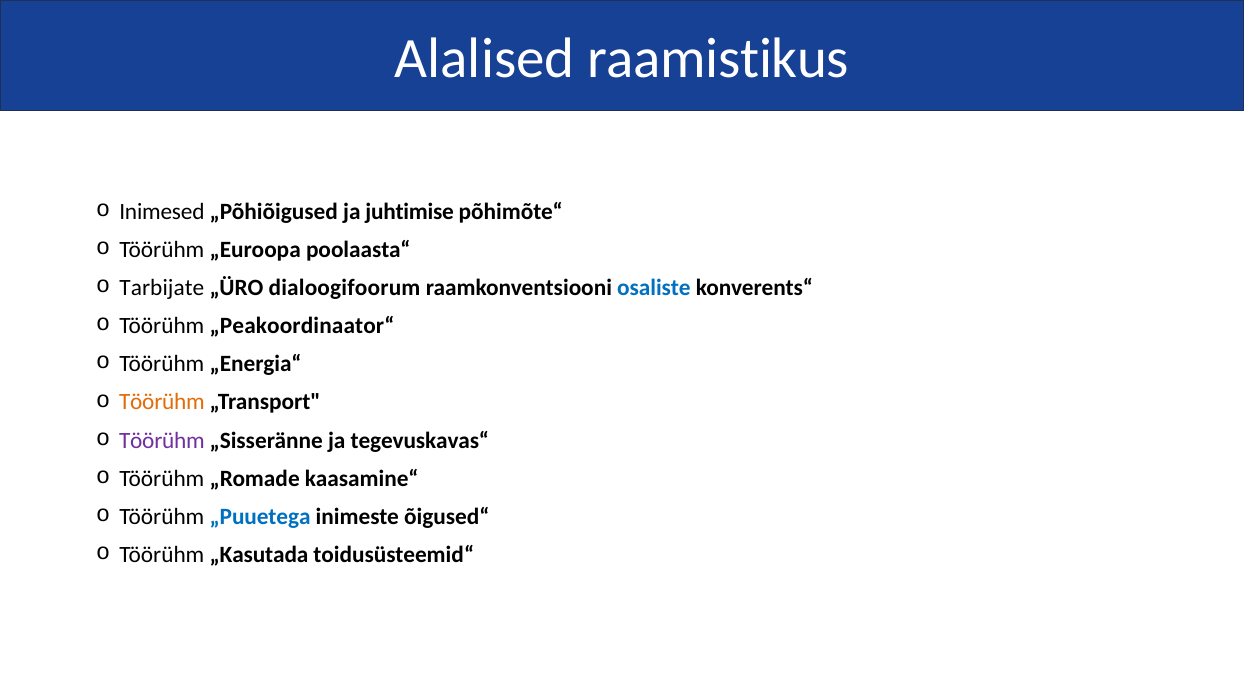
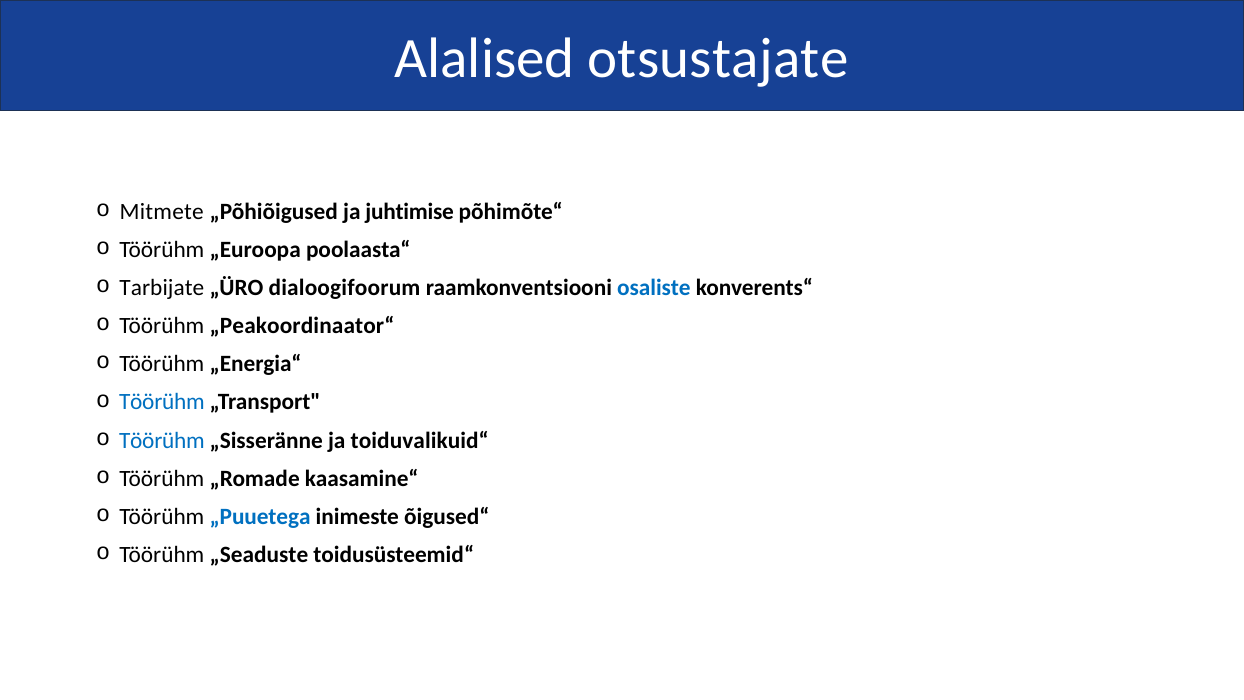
raamistikus: raamistikus -> otsustajate
Inimesed: Inimesed -> Mitmete
Töörühm at (162, 402) colour: orange -> blue
Töörühm at (162, 440) colour: purple -> blue
tegevuskavas“: tegevuskavas“ -> toiduvalikuid“
„Kasutada: „Kasutada -> „Seaduste
